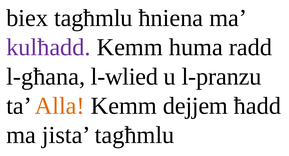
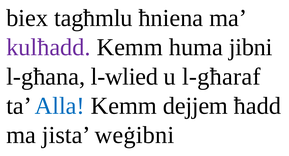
radd: radd -> jibni
l-pranzu: l-pranzu -> l-għaraf
Alla colour: orange -> blue
jista tagħmlu: tagħmlu -> weġibni
